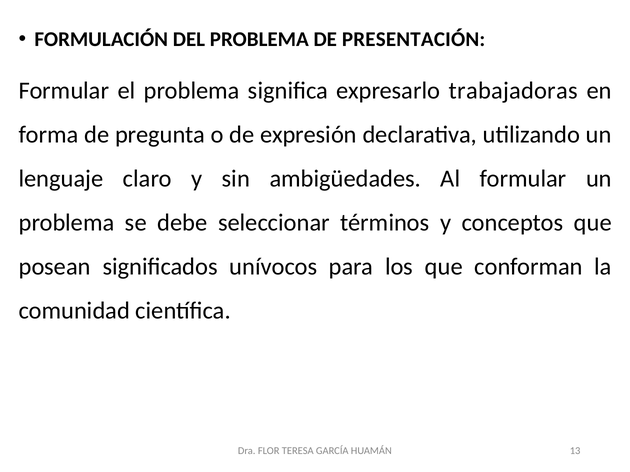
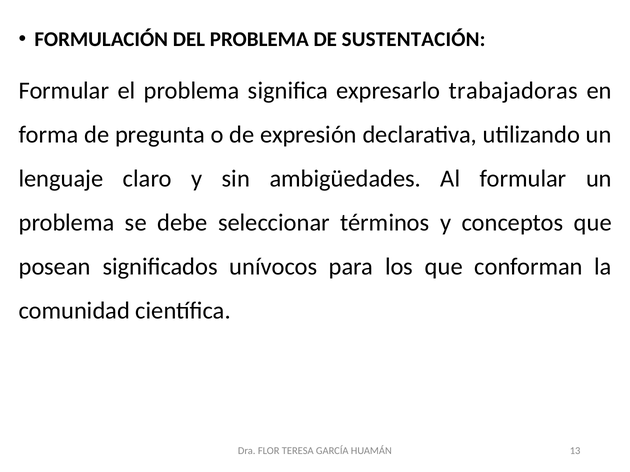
PRESENTACIÓN: PRESENTACIÓN -> SUSTENTACIÓN
